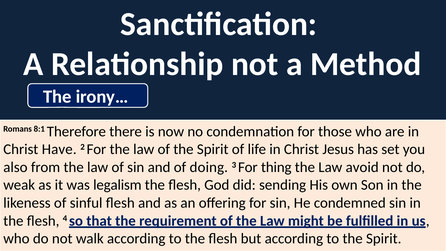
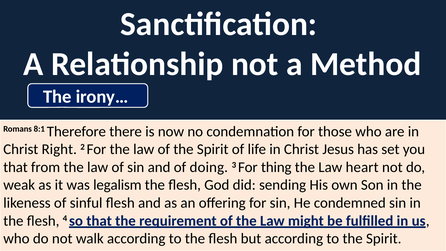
Have: Have -> Right
also at (15, 167): also -> that
avoid: avoid -> heart
